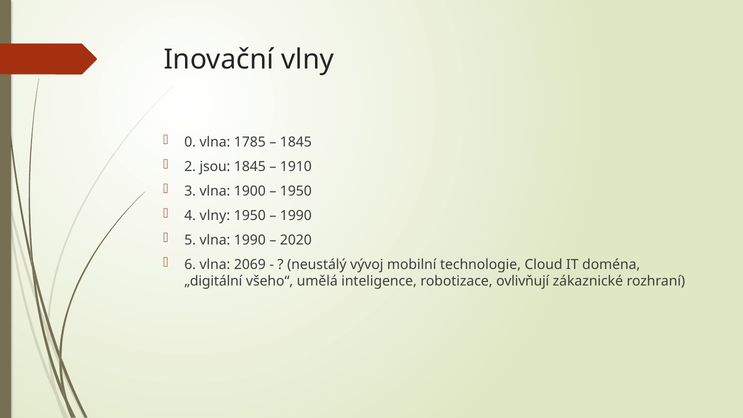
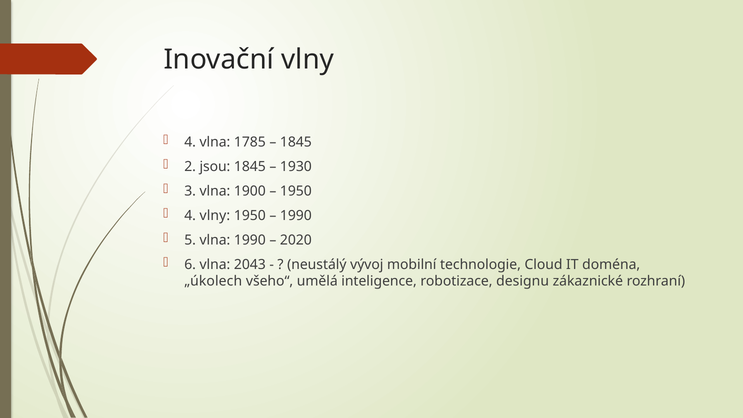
0 at (190, 142): 0 -> 4
1910: 1910 -> 1930
2069: 2069 -> 2043
„digitální: „digitální -> „úkolech
ovlivňují: ovlivňují -> designu
